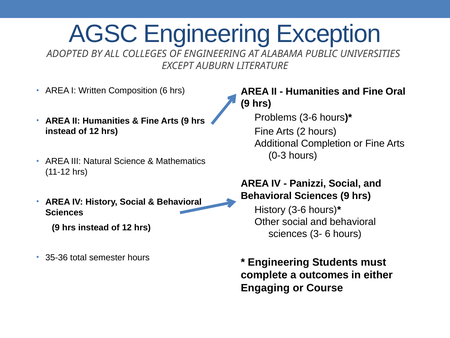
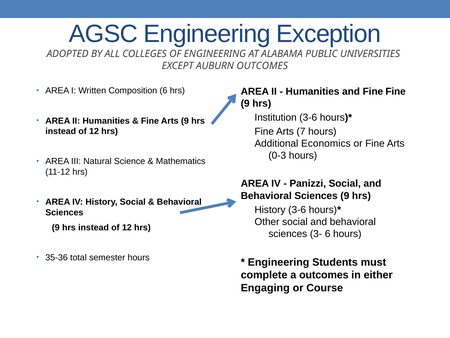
AUBURN LITERATURE: LITERATURE -> OUTCOMES
Fine Oral: Oral -> Fine
Problems: Problems -> Institution
2: 2 -> 7
Completion: Completion -> Economics
